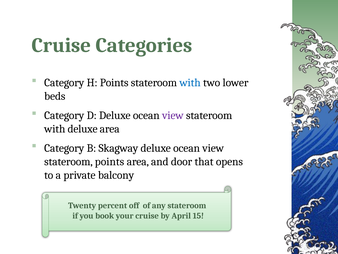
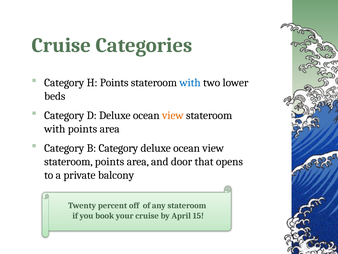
view at (173, 115) colour: purple -> orange
with deluxe: deluxe -> points
B Skagway: Skagway -> Category
